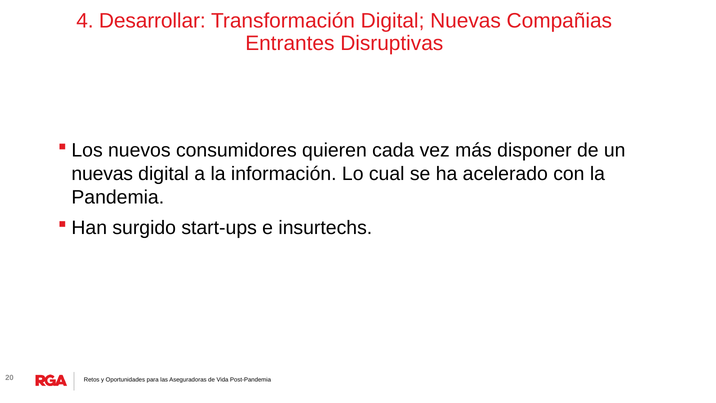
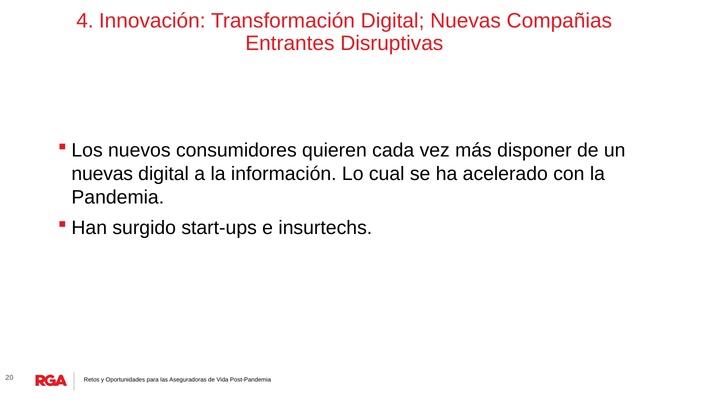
Desarrollar: Desarrollar -> Innovación
